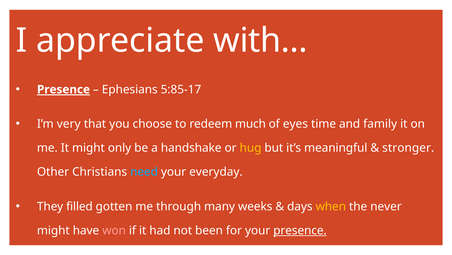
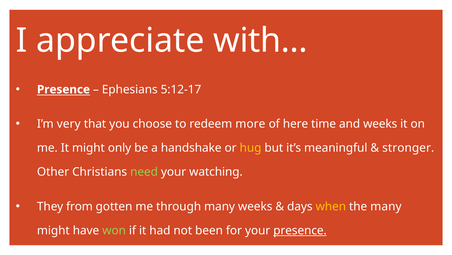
Presence at (63, 89) underline: present -> none
5:85-17: 5:85-17 -> 5:12-17
much: much -> more
eyes: eyes -> here
and family: family -> weeks
need colour: light blue -> light green
everyday: everyday -> watching
filled: filled -> from
the never: never -> many
won colour: pink -> light green
